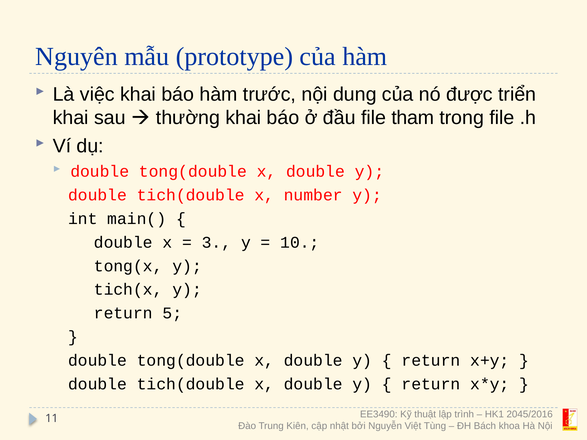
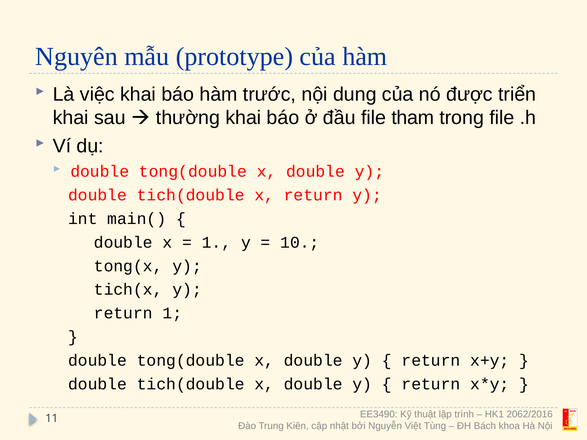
x number: number -> return
3 at (216, 242): 3 -> 1
return 5: 5 -> 1
2045/2016: 2045/2016 -> 2062/2016
